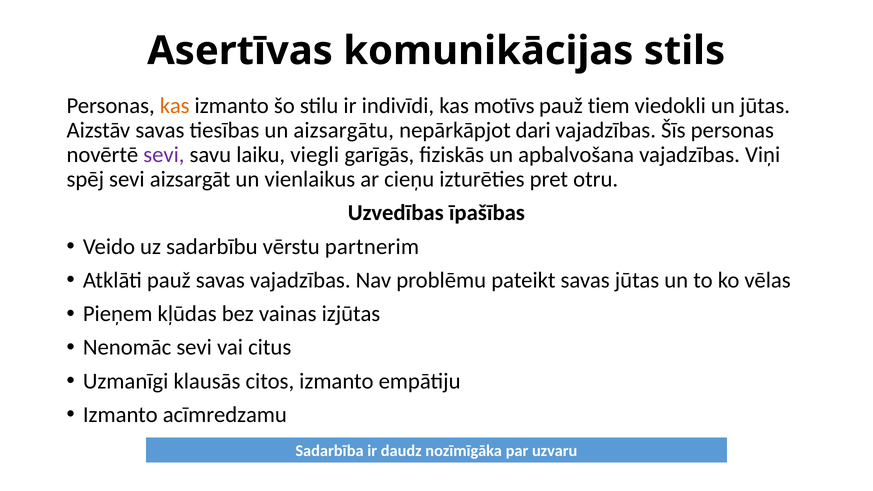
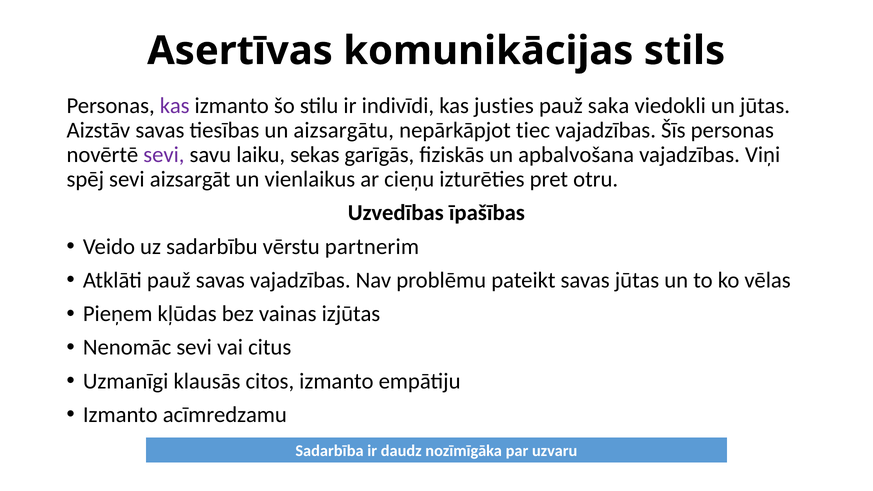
kas at (175, 106) colour: orange -> purple
motīvs: motīvs -> justies
tiem: tiem -> saka
dari: dari -> tiec
viegli: viegli -> sekas
